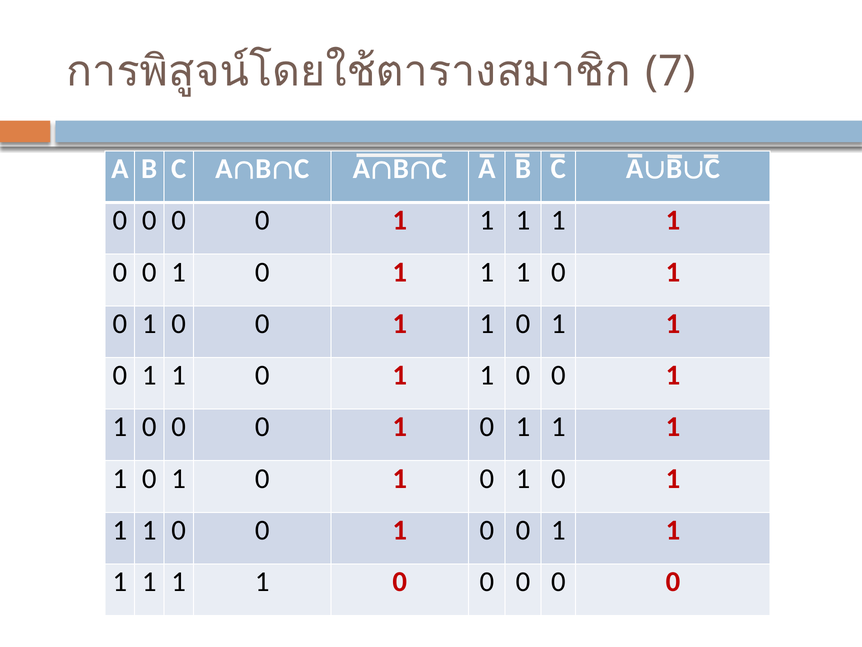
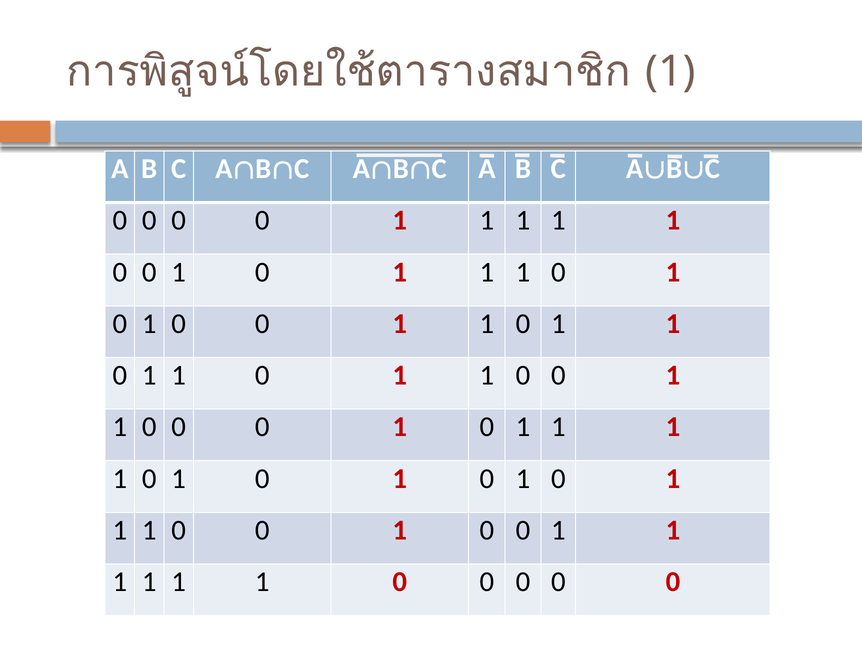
7 at (670, 71): 7 -> 1
